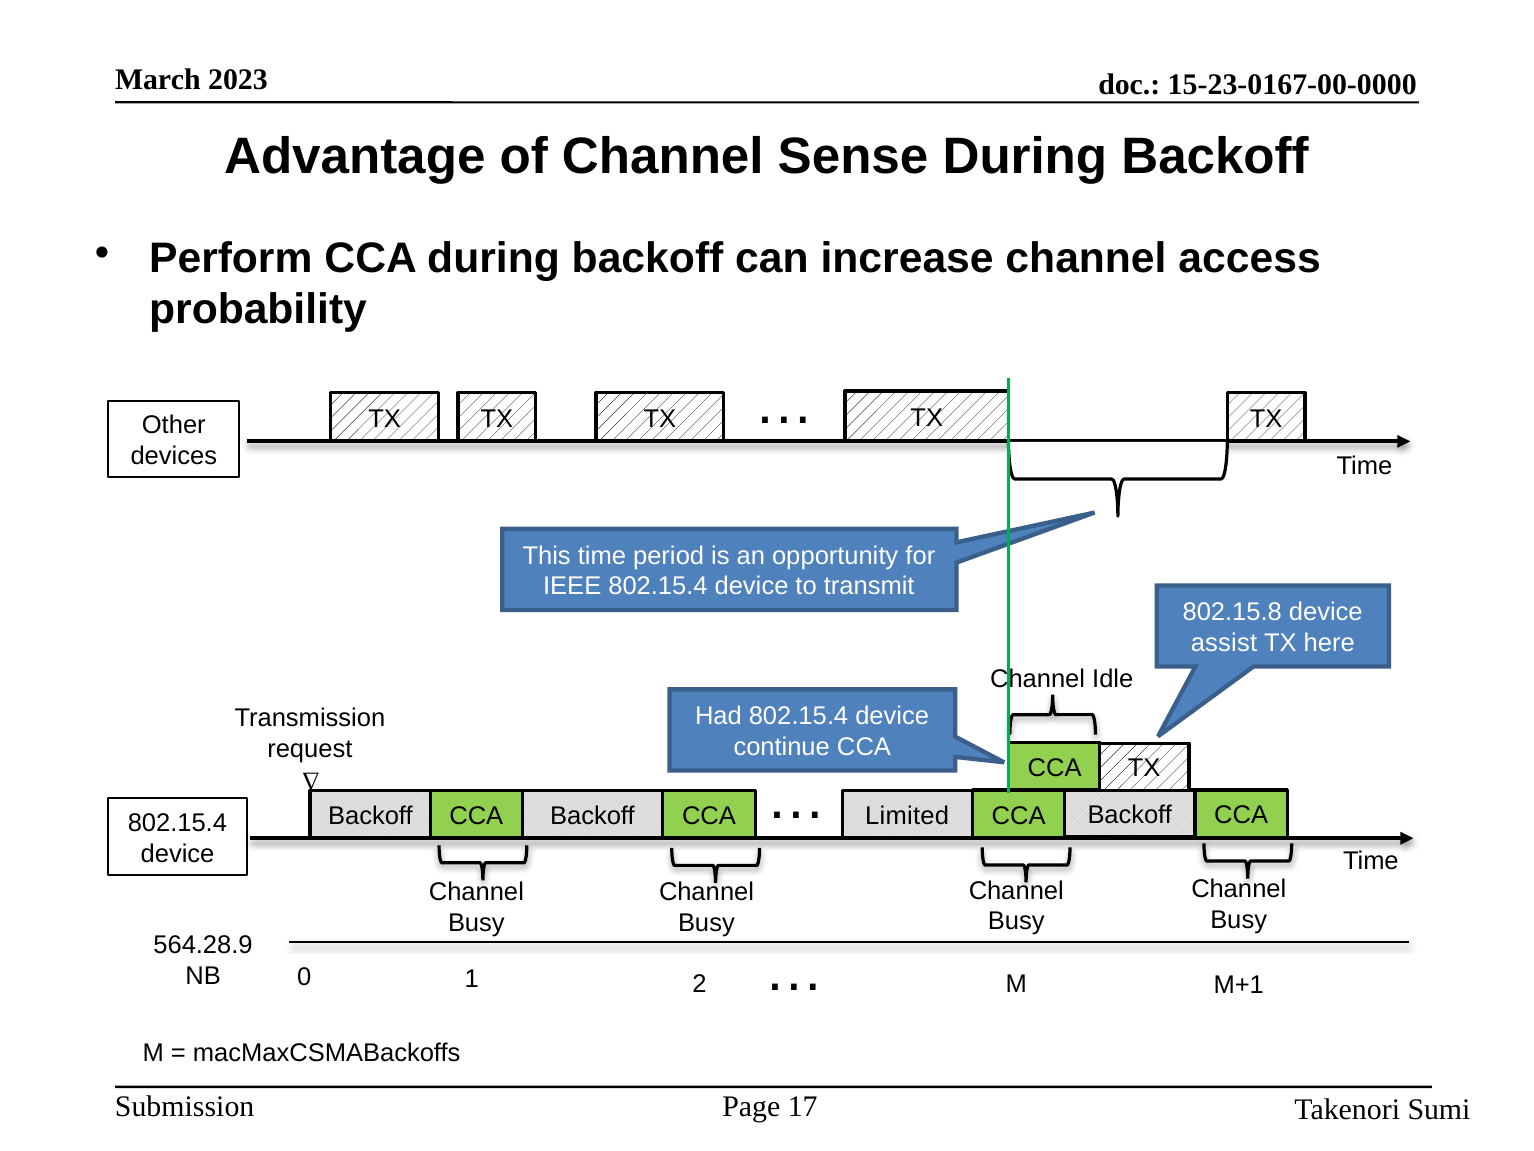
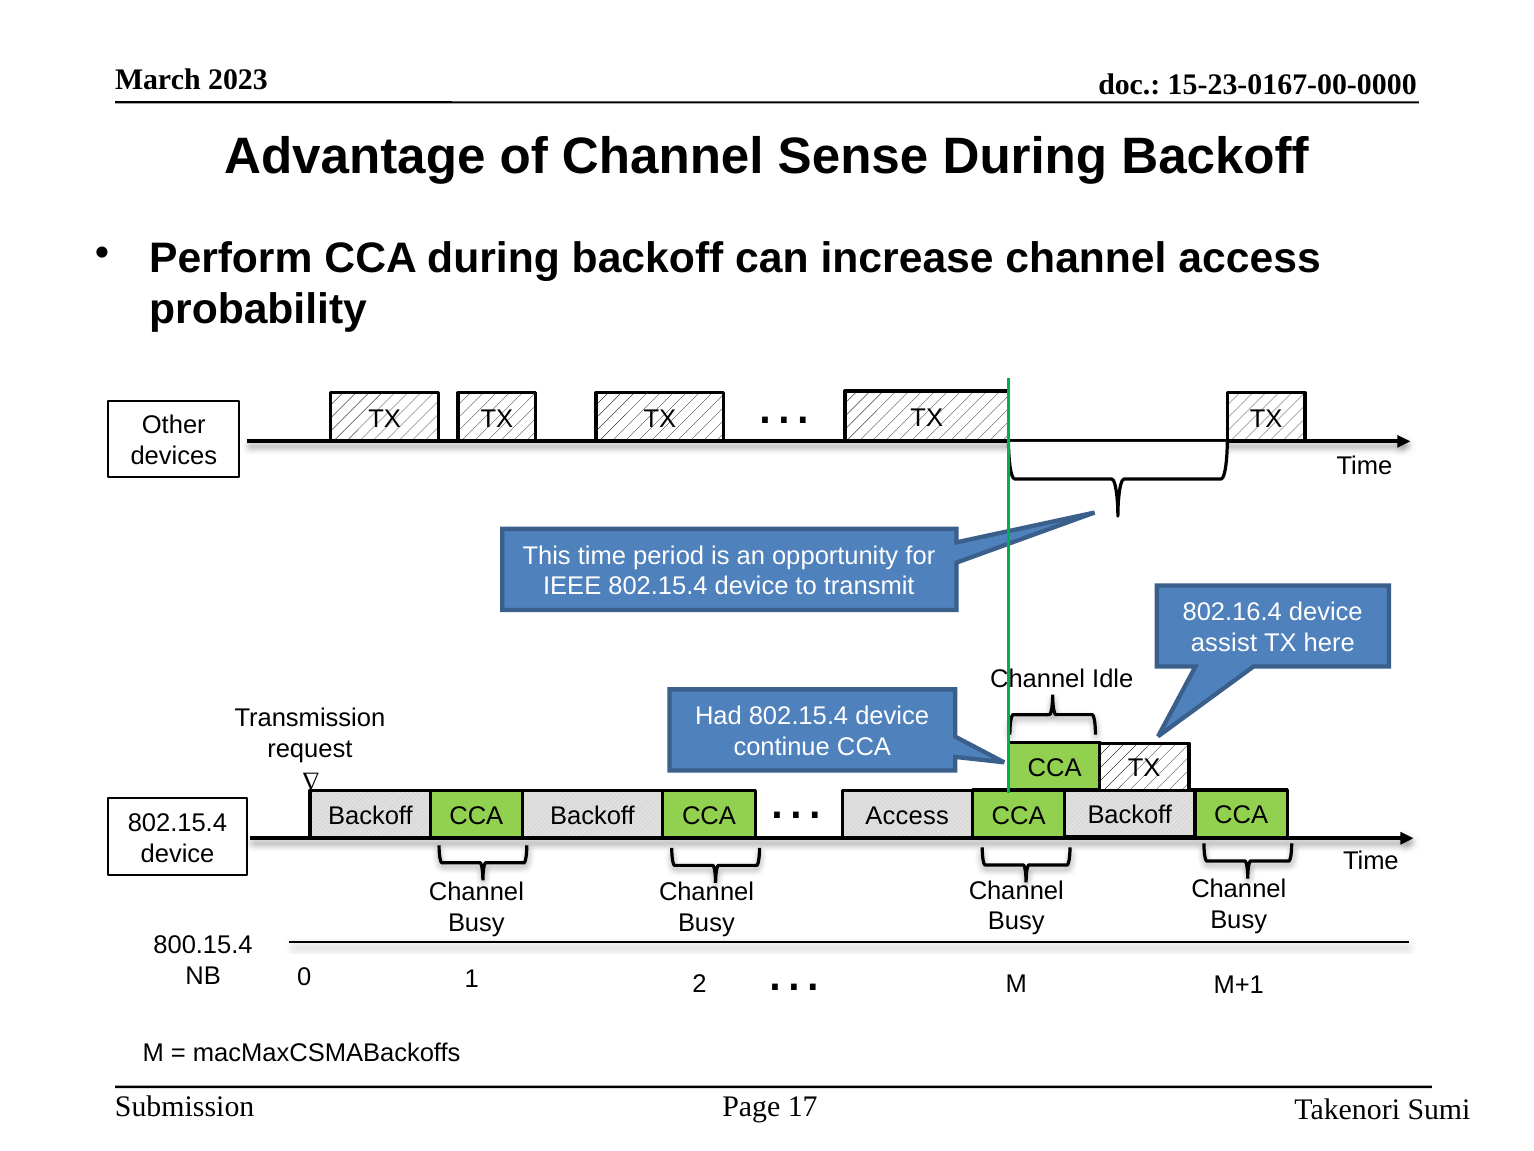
802.15.8: 802.15.8 -> 802.16.4
Limited at (907, 815): Limited -> Access
564.28.9: 564.28.9 -> 800.15.4
